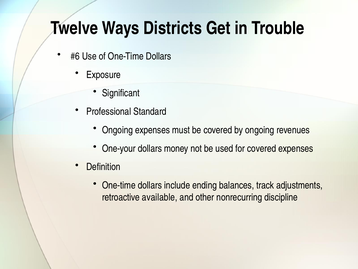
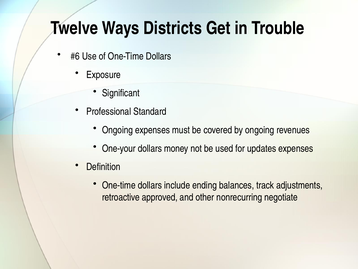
for covered: covered -> updates
available: available -> approved
discipline: discipline -> negotiate
